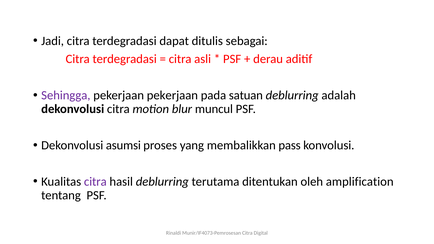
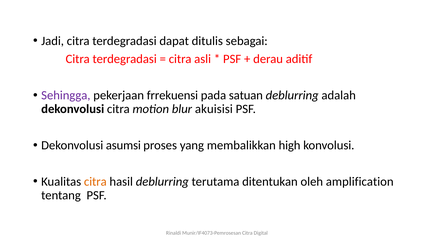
pekerjaan pekerjaan: pekerjaan -> frrekuensi
muncul: muncul -> akuisisi
pass: pass -> high
citra at (95, 182) colour: purple -> orange
